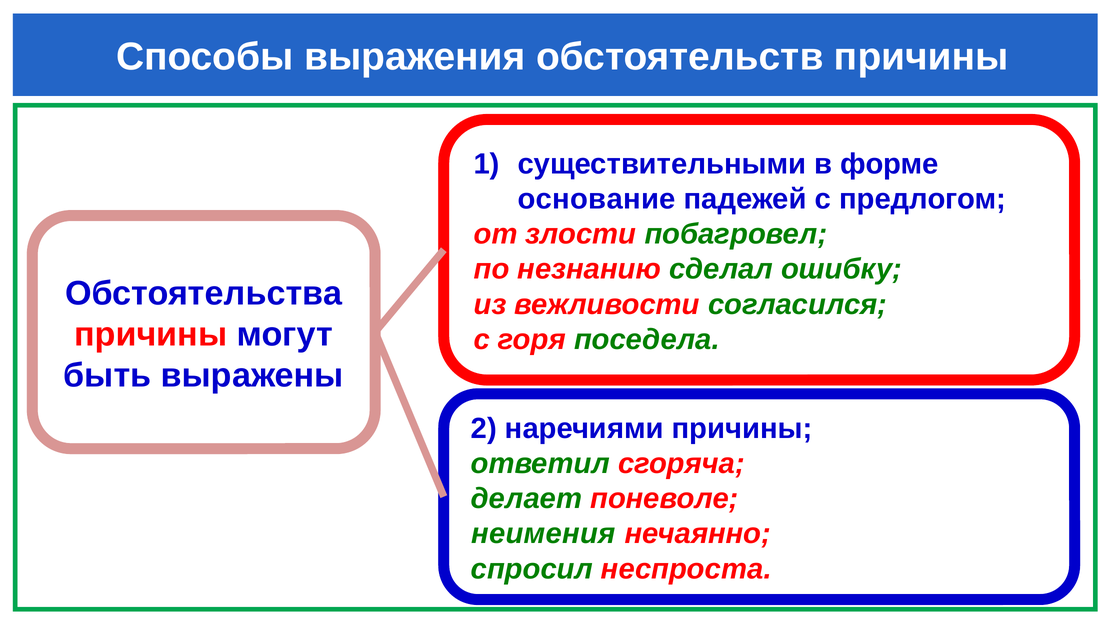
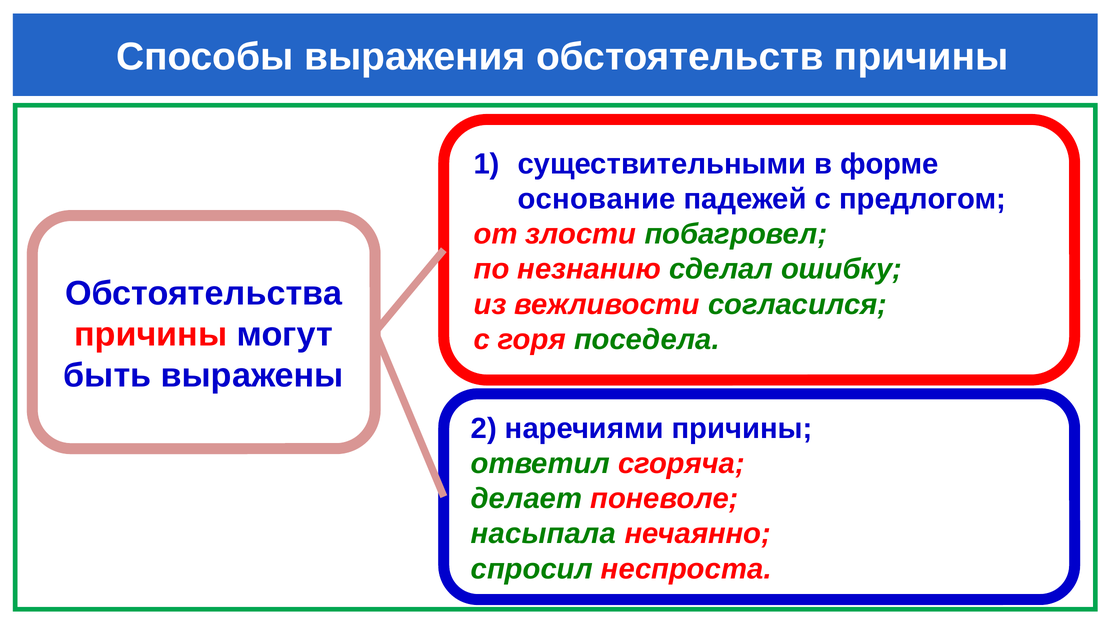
неимения: неимения -> насыпала
